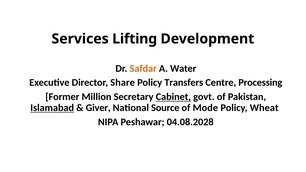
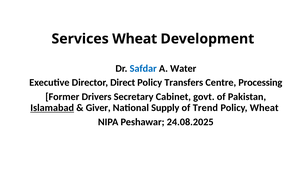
Services Lifting: Lifting -> Wheat
Safdar colour: orange -> blue
Share: Share -> Direct
Million: Million -> Drivers
Cabinet underline: present -> none
Source: Source -> Supply
Mode: Mode -> Trend
04.08.2028: 04.08.2028 -> 24.08.2025
